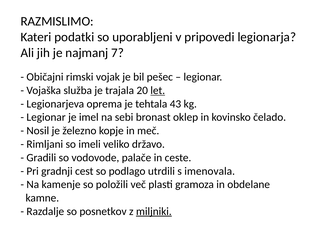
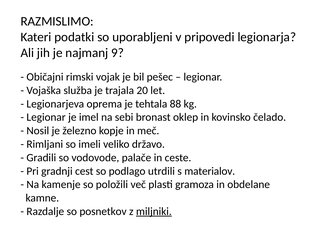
7: 7 -> 9
let underline: present -> none
43: 43 -> 88
imenovala: imenovala -> materialov
